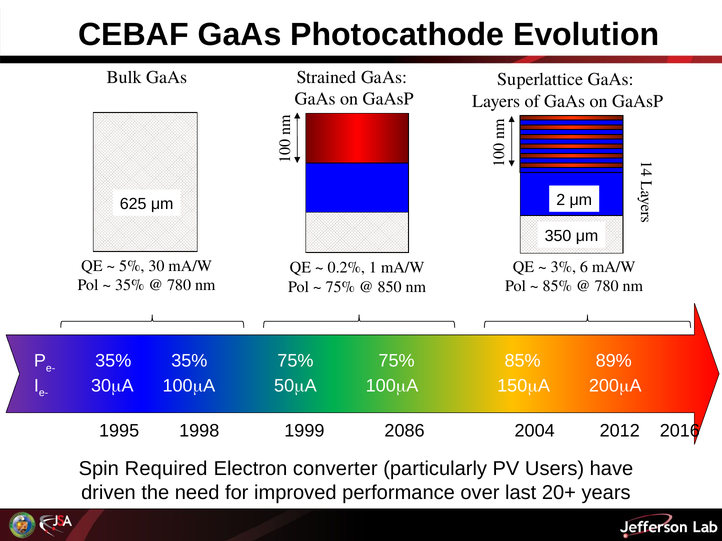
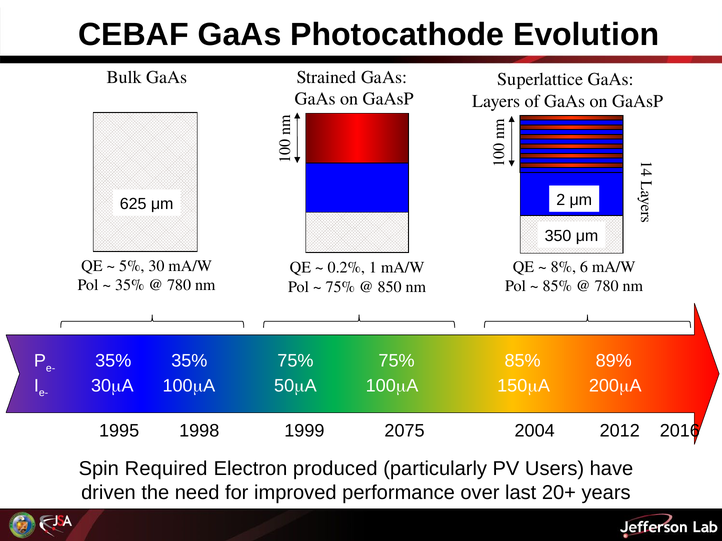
3%: 3% -> 8%
2086: 2086 -> 2075
converter: converter -> produced
